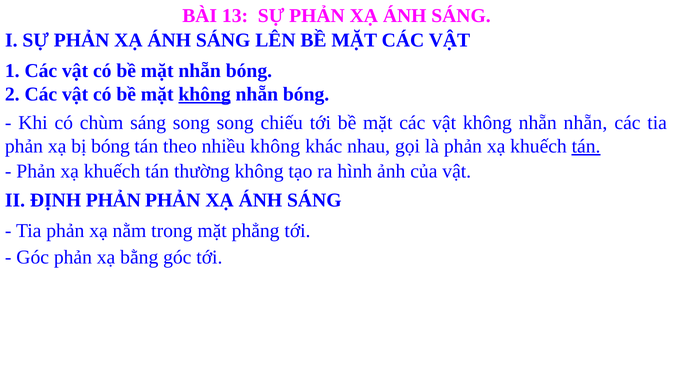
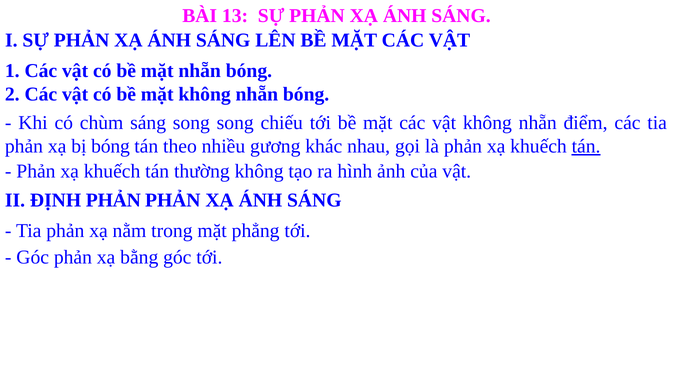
không at (205, 94) underline: present -> none
nhẵn nhẵn: nhẵn -> điểm
nhiều không: không -> gương
